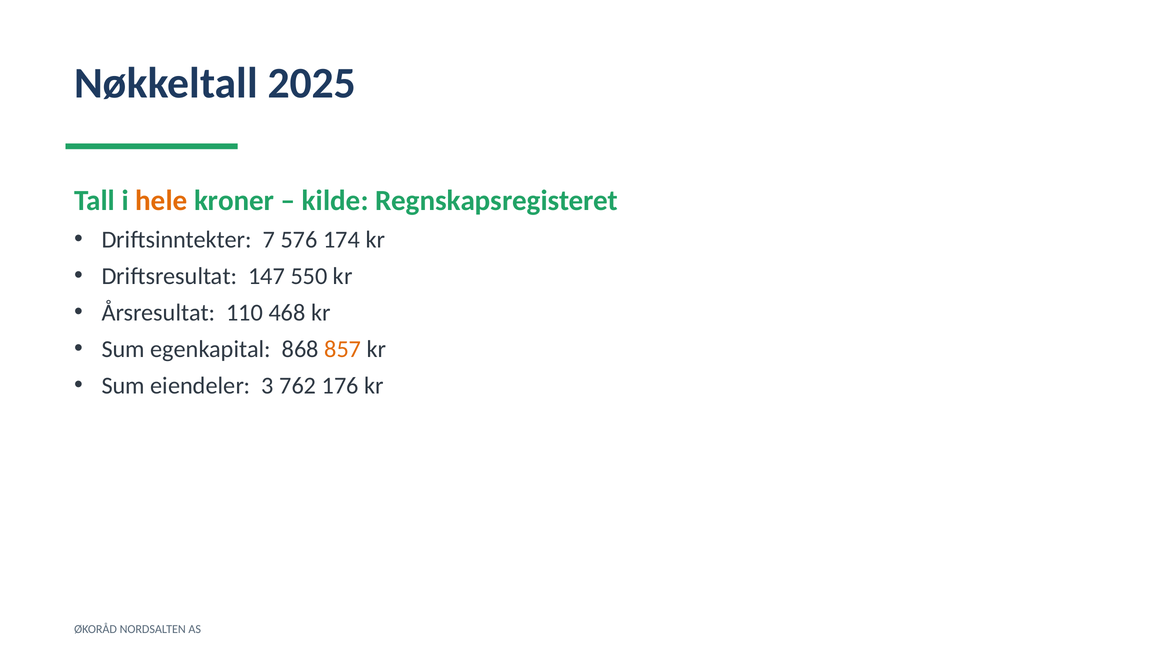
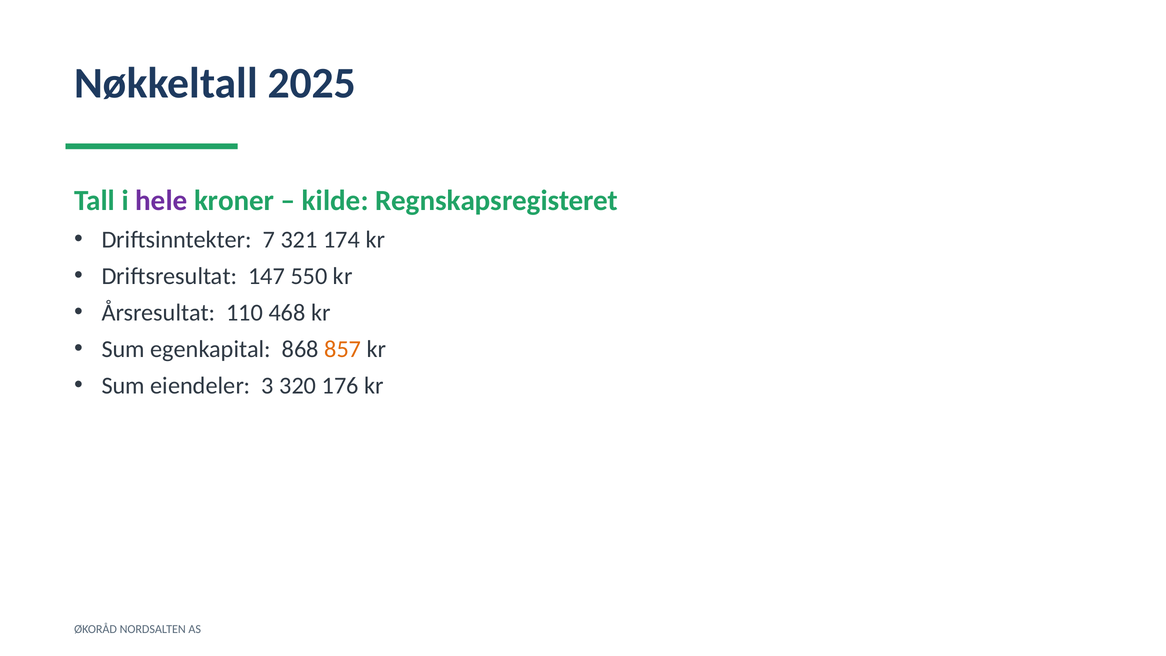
hele colour: orange -> purple
576: 576 -> 321
762: 762 -> 320
